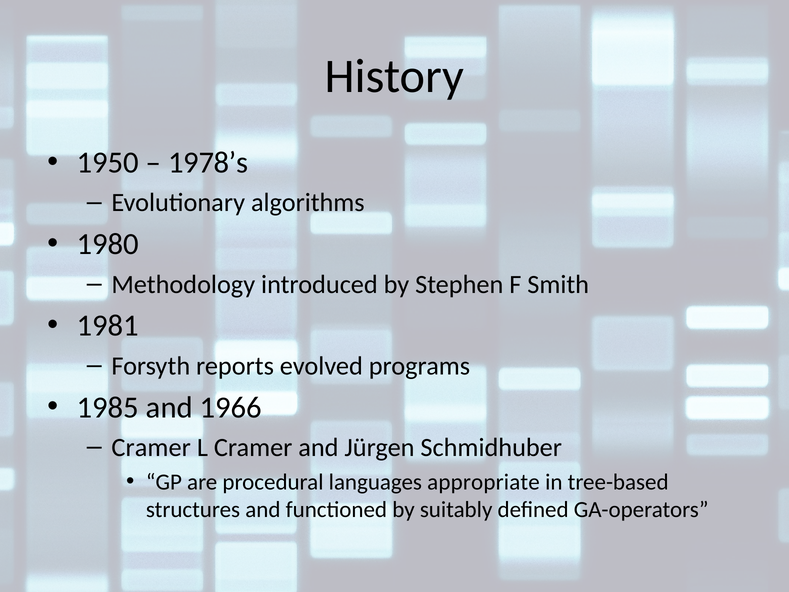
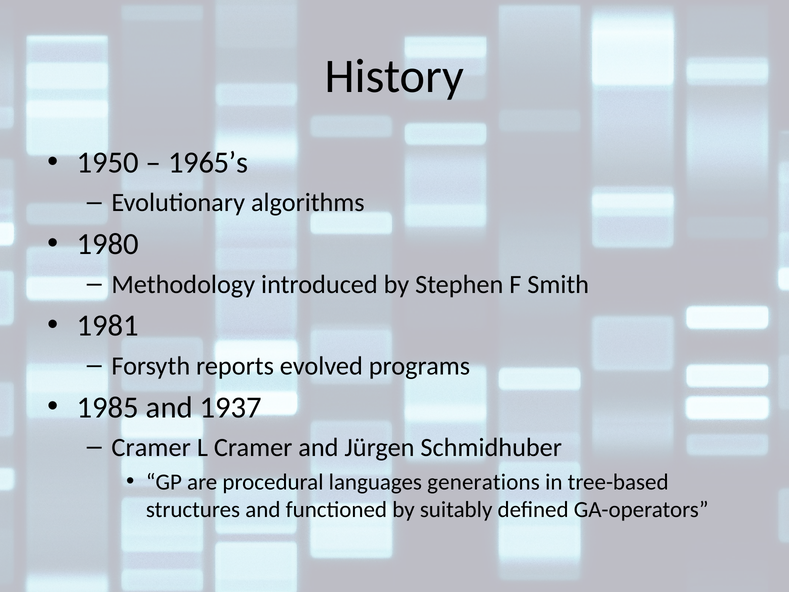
1978’s: 1978’s -> 1965’s
1966: 1966 -> 1937
appropriate: appropriate -> generations
